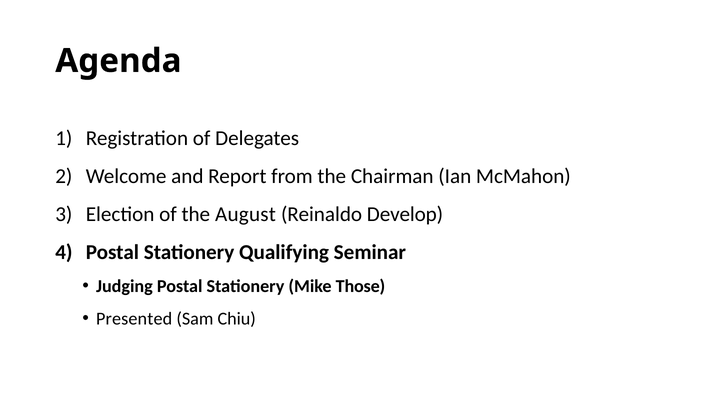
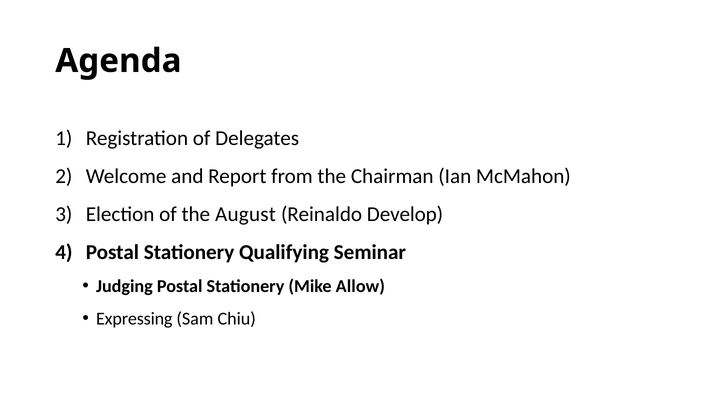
Those: Those -> Allow
Presented: Presented -> Expressing
